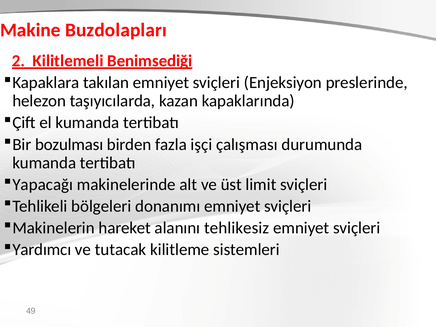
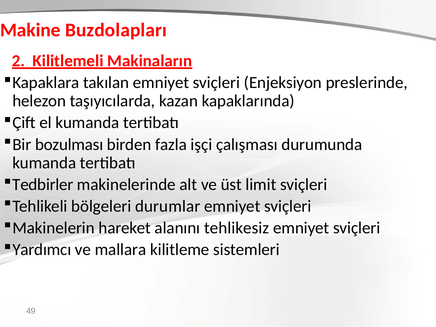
Benimsediği: Benimsediği -> Makinaların
Yapacağı: Yapacağı -> Tedbirler
donanımı: donanımı -> durumlar
tutacak: tutacak -> mallara
